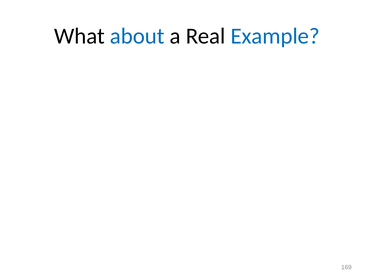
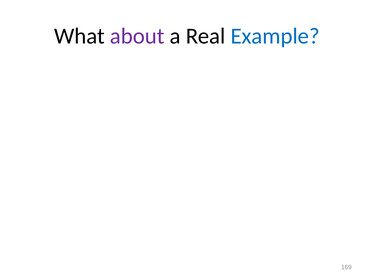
about colour: blue -> purple
